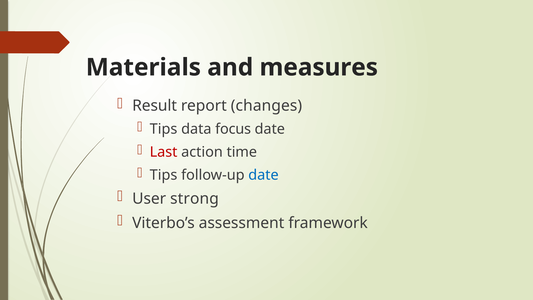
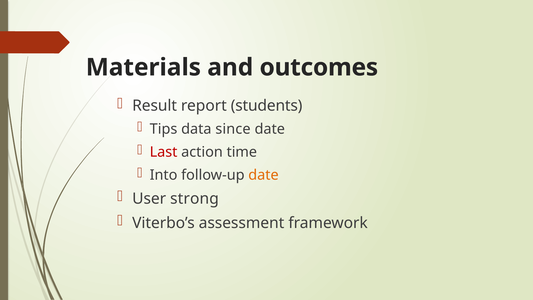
measures: measures -> outcomes
changes: changes -> students
focus: focus -> since
Tips at (164, 175): Tips -> Into
date at (263, 175) colour: blue -> orange
